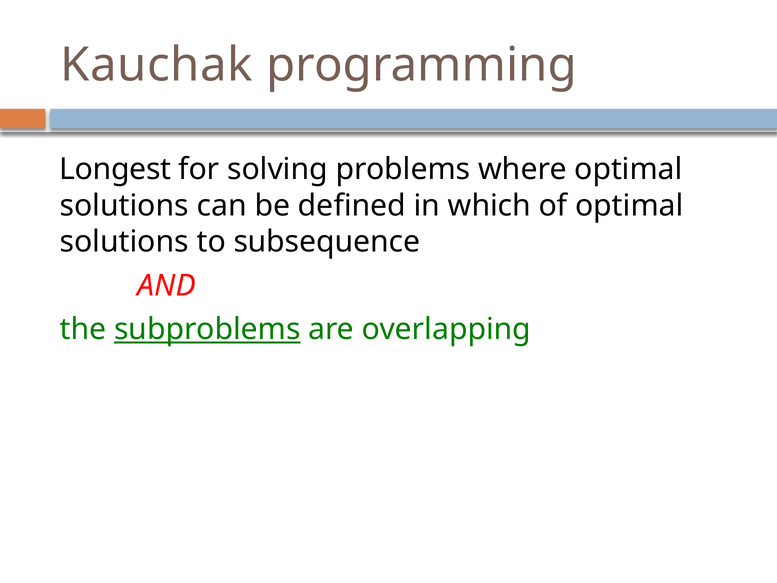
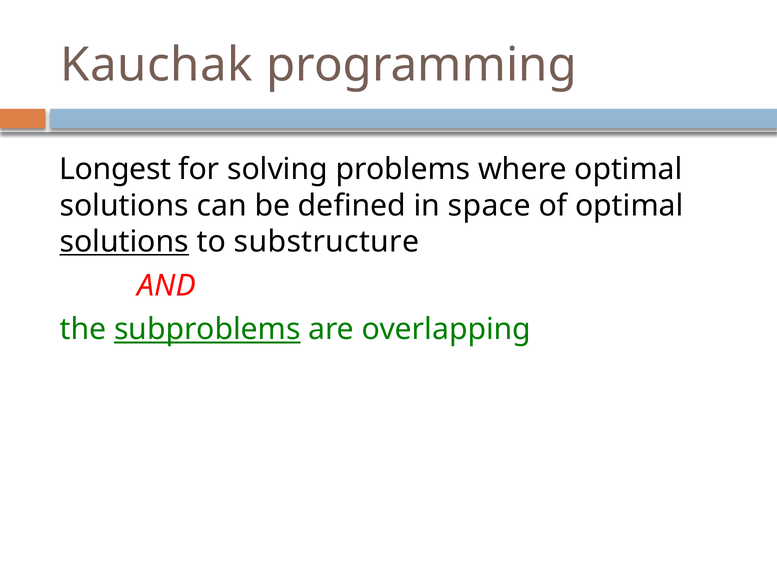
which: which -> space
solutions at (124, 242) underline: none -> present
subsequence: subsequence -> substructure
